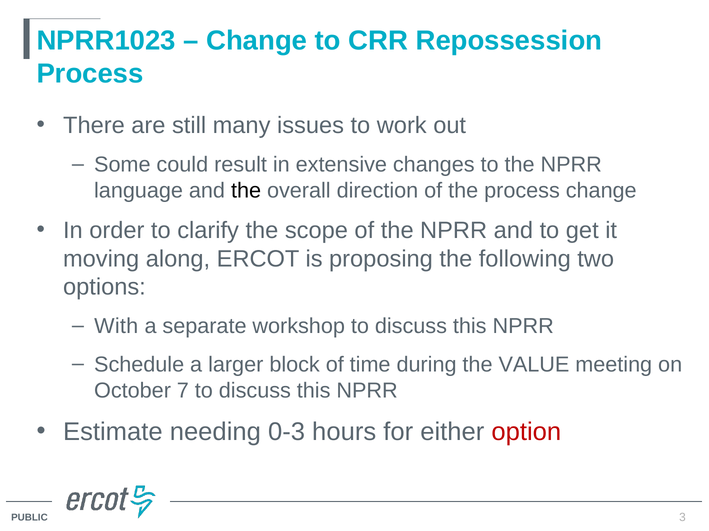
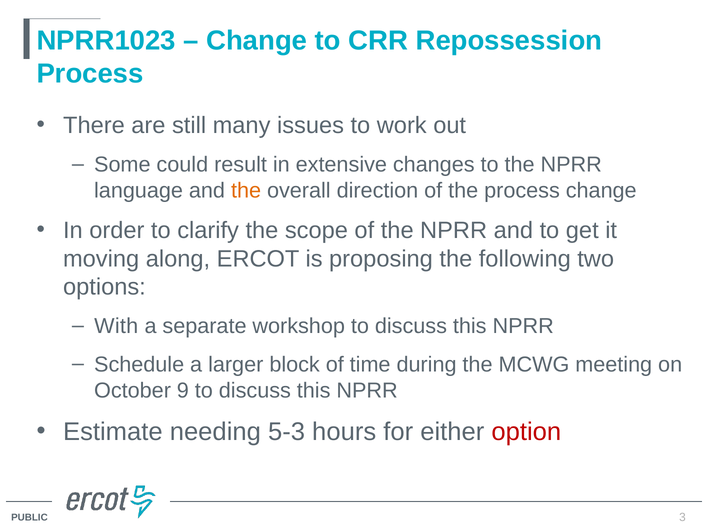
the at (246, 191) colour: black -> orange
VALUE: VALUE -> MCWG
7: 7 -> 9
0-3: 0-3 -> 5-3
